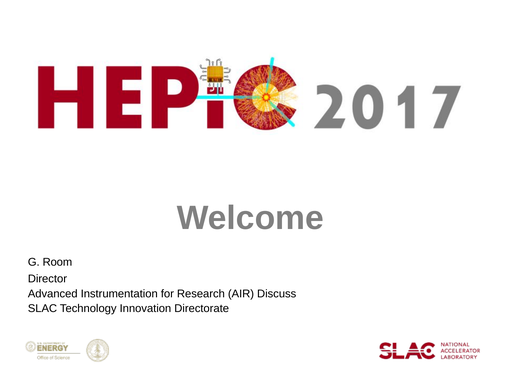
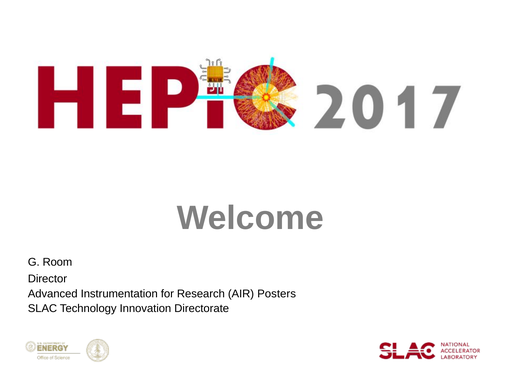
Discuss: Discuss -> Posters
